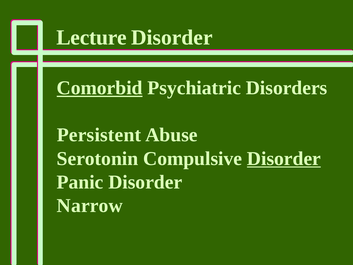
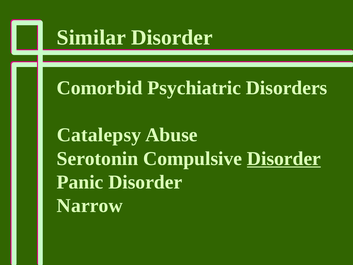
Lecture: Lecture -> Similar
Comorbid underline: present -> none
Persistent: Persistent -> Catalepsy
